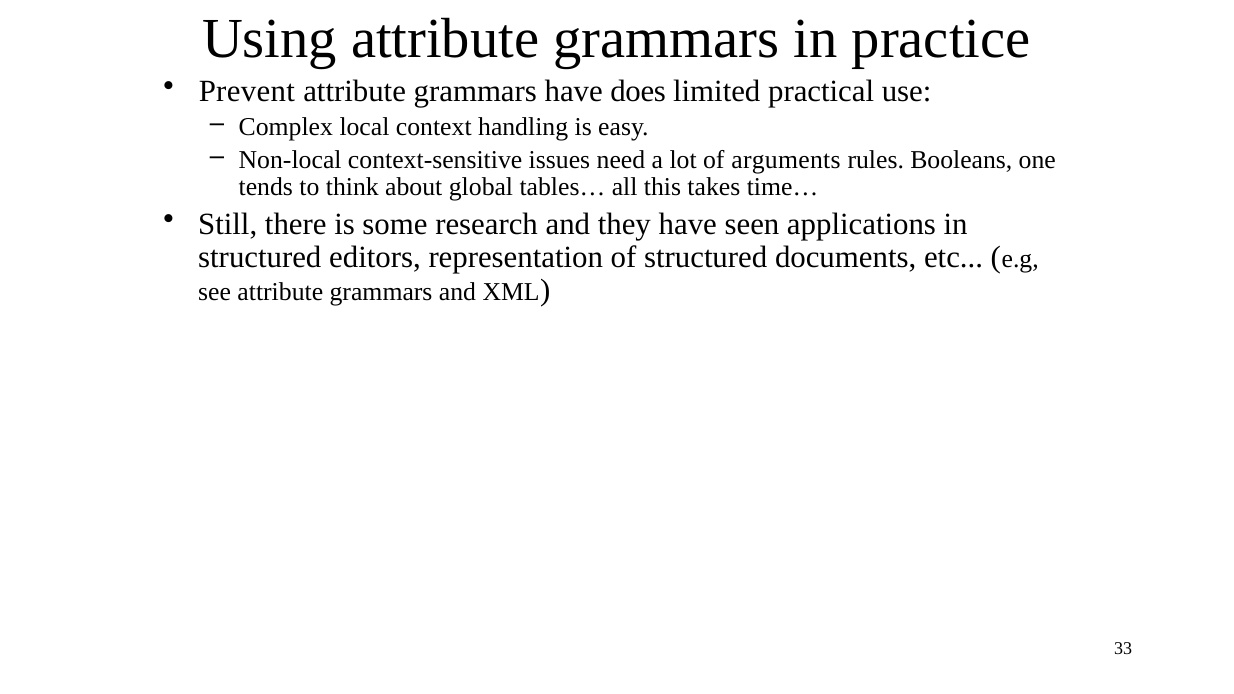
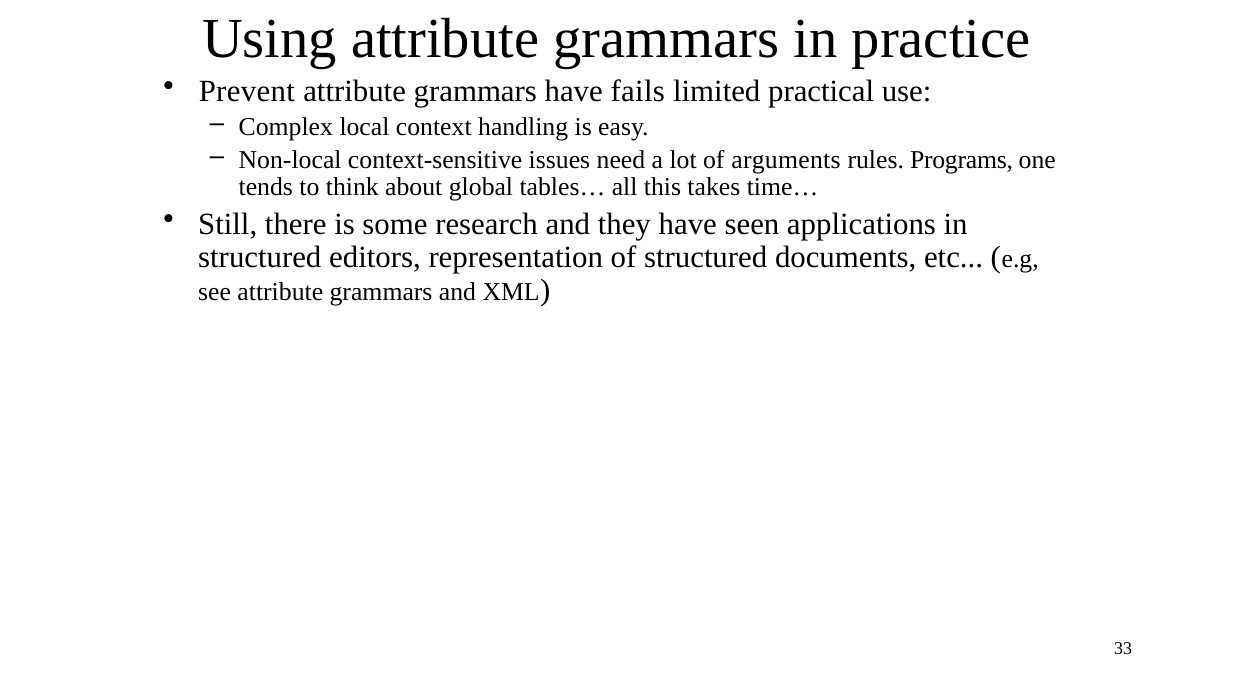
does: does -> fails
Booleans: Booleans -> Programs
